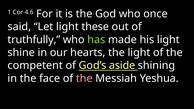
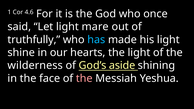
these: these -> mare
has colour: light green -> light blue
competent: competent -> wilderness
